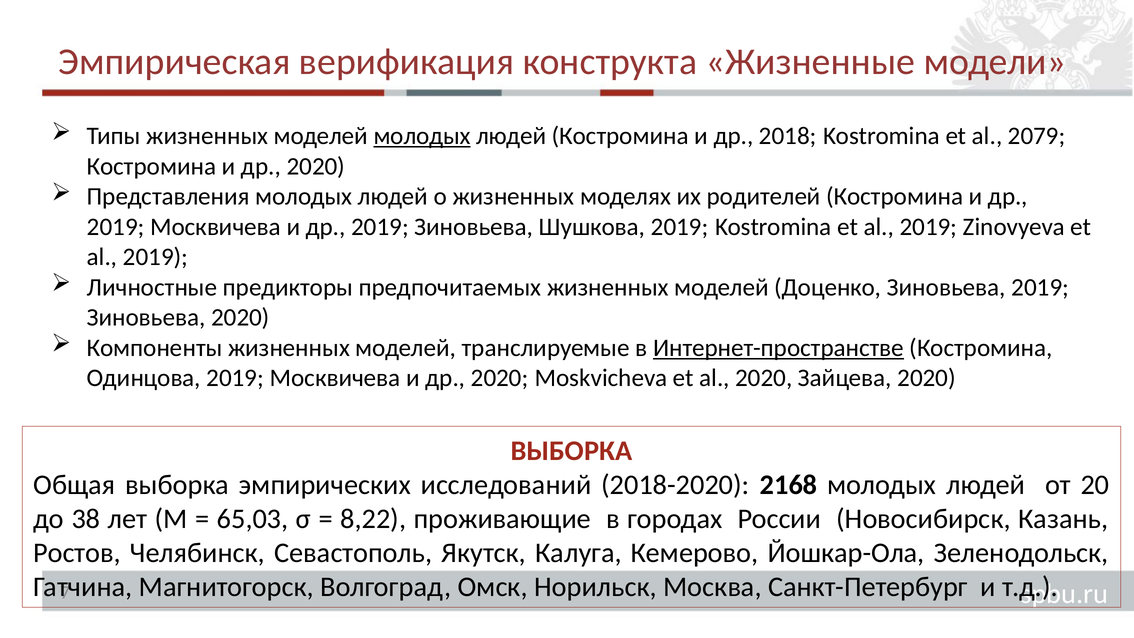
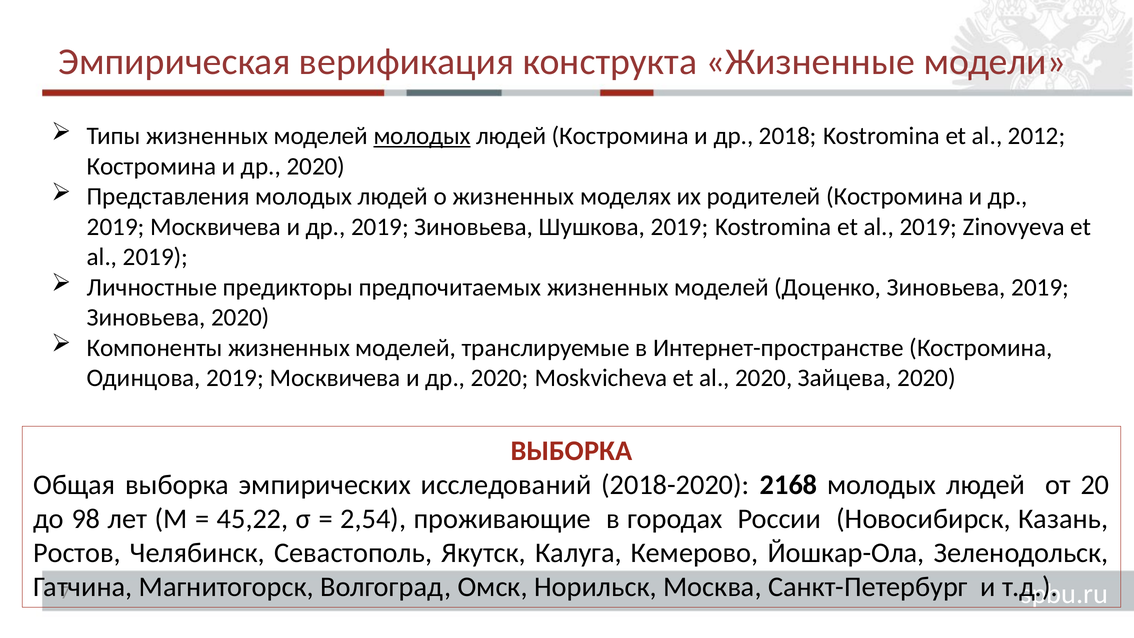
2079: 2079 -> 2012
Интернет-пространстве underline: present -> none
38: 38 -> 98
65,03: 65,03 -> 45,22
8,22: 8,22 -> 2,54
